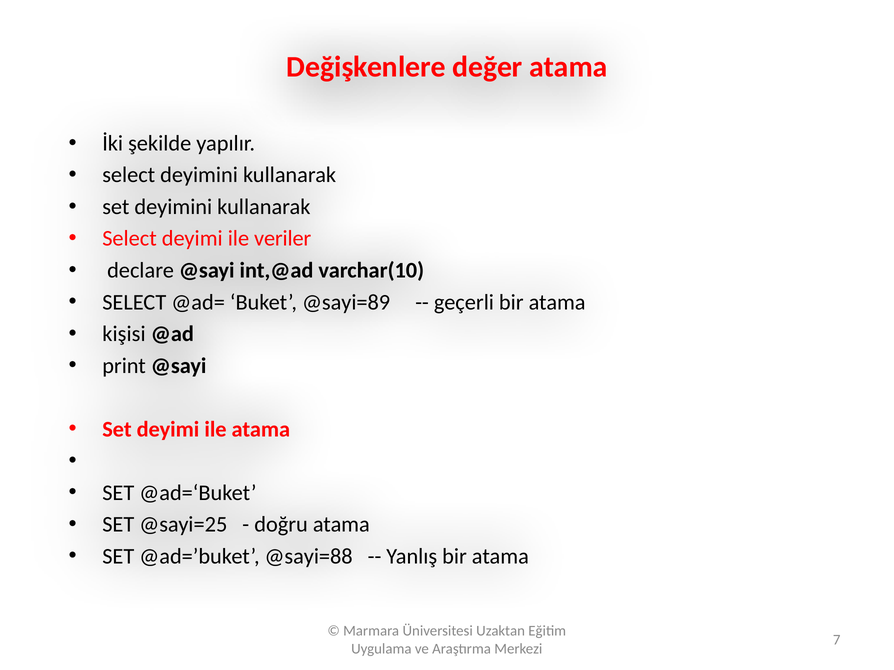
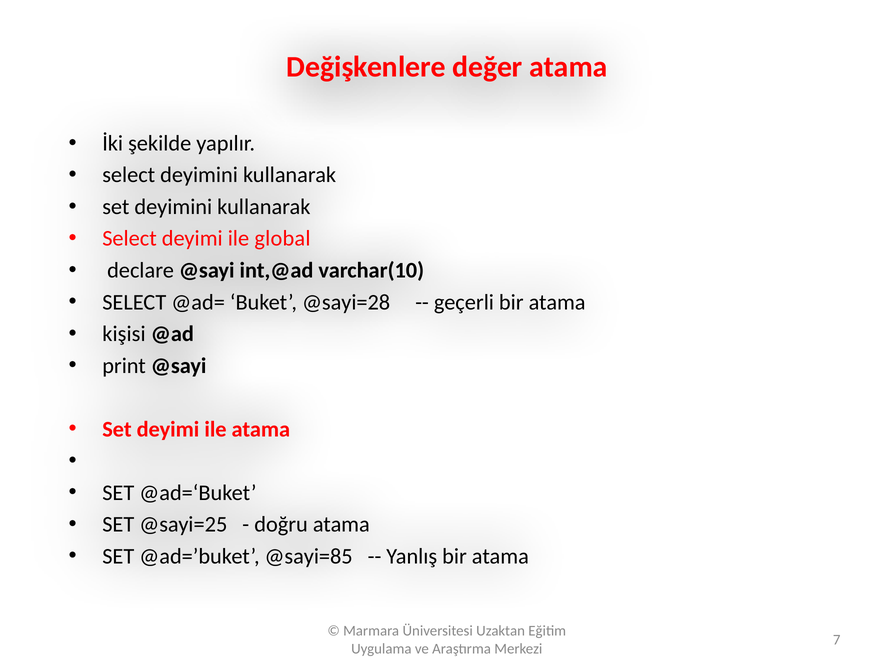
veriler: veriler -> global
@sayi=89: @sayi=89 -> @sayi=28
@sayi=88: @sayi=88 -> @sayi=85
